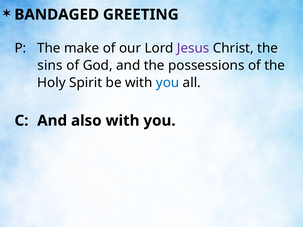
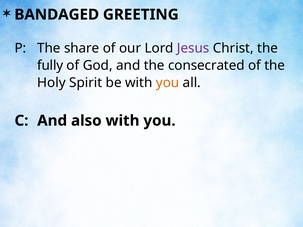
make: make -> share
sins: sins -> fully
possessions: possessions -> consecrated
you at (168, 83) colour: blue -> orange
